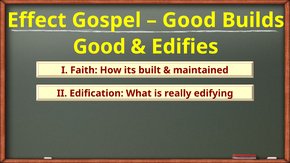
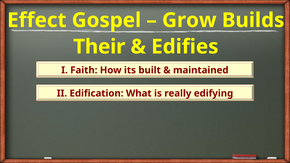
Good at (189, 20): Good -> Grow
Good at (99, 47): Good -> Their
